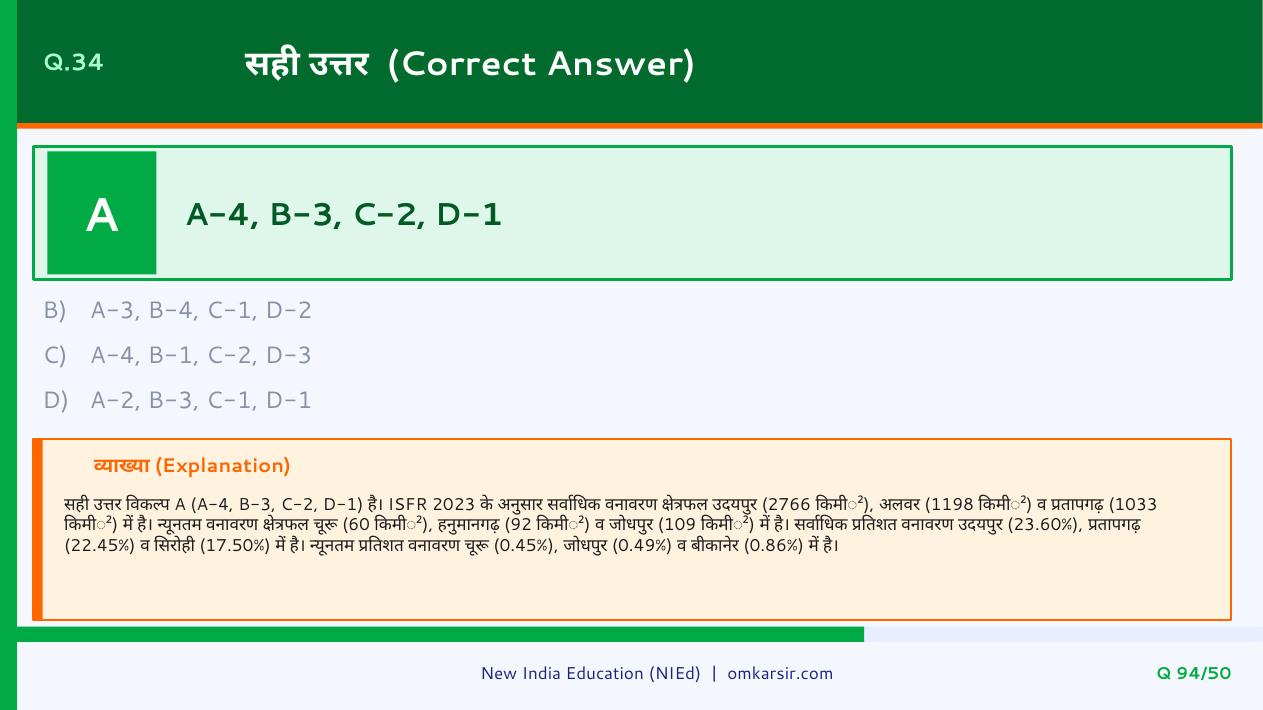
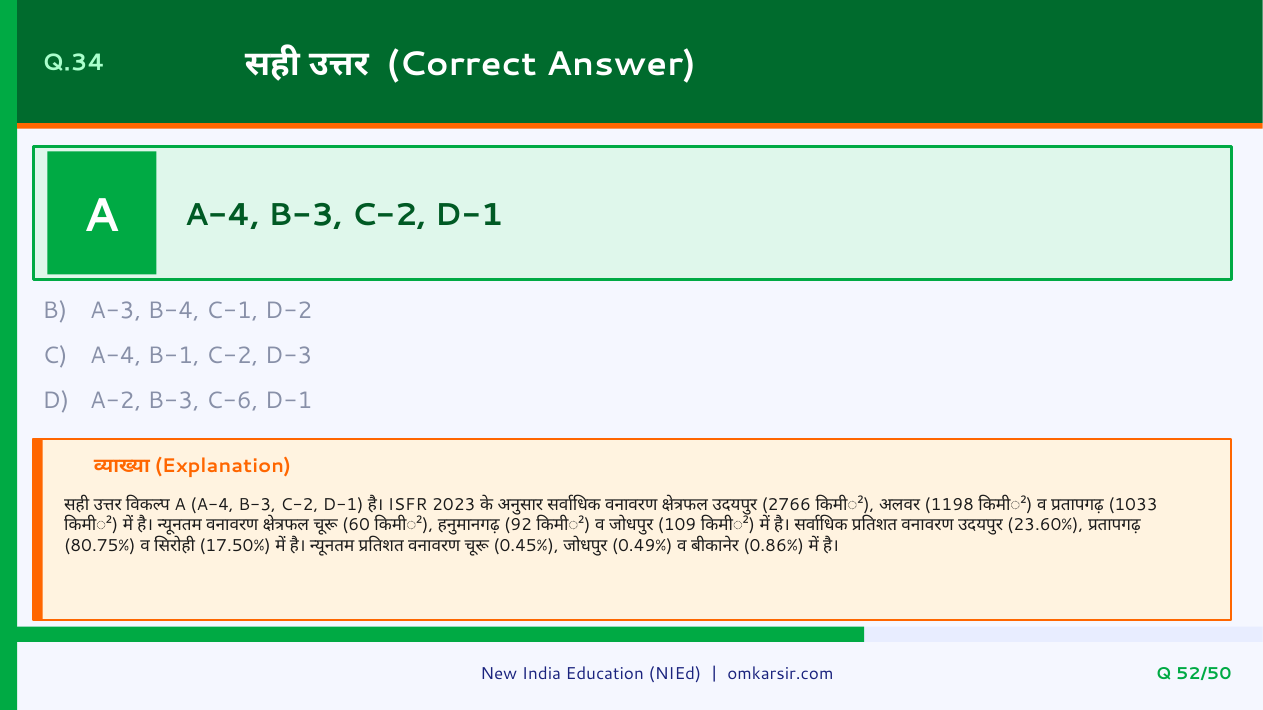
B-3 C-1: C-1 -> C-6
22.45%: 22.45% -> 80.75%
94/50: 94/50 -> 52/50
